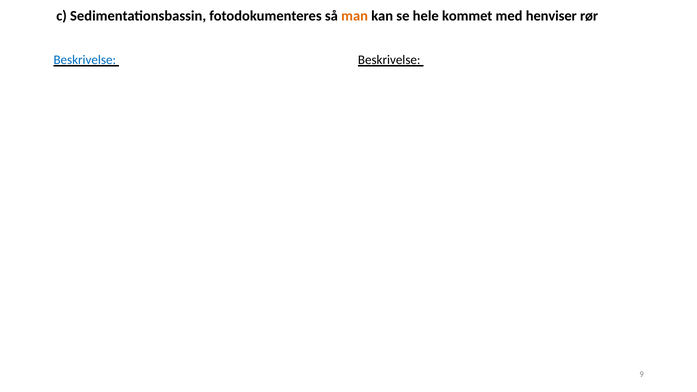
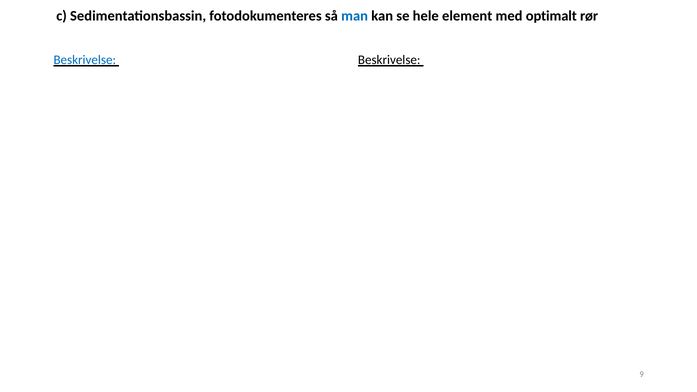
man colour: orange -> blue
kommet: kommet -> element
henviser: henviser -> optimalt
